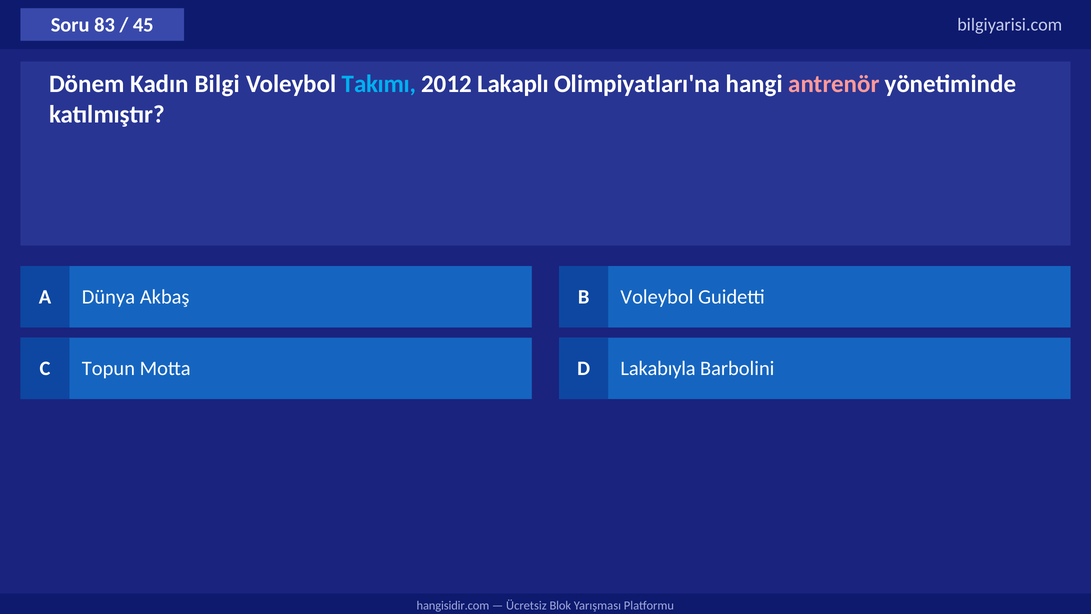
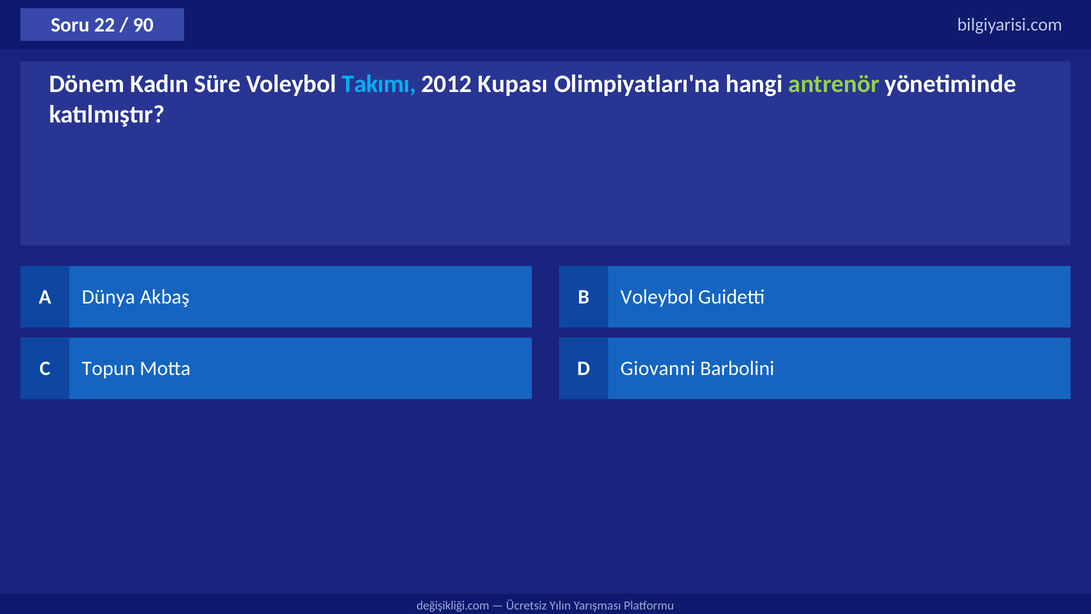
83: 83 -> 22
45: 45 -> 90
Bilgi: Bilgi -> Süre
Lakaplı: Lakaplı -> Kupası
antrenör colour: pink -> light green
Lakabıyla: Lakabıyla -> Giovanni
hangisidir.com: hangisidir.com -> değişikliği.com
Blok: Blok -> Yılın
